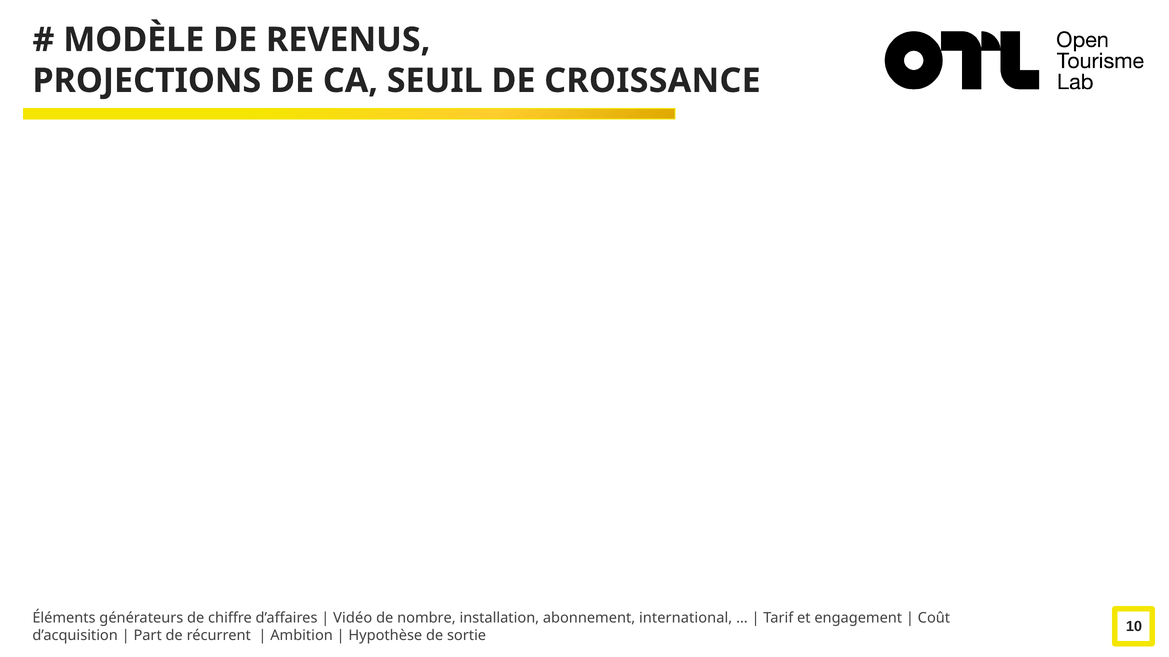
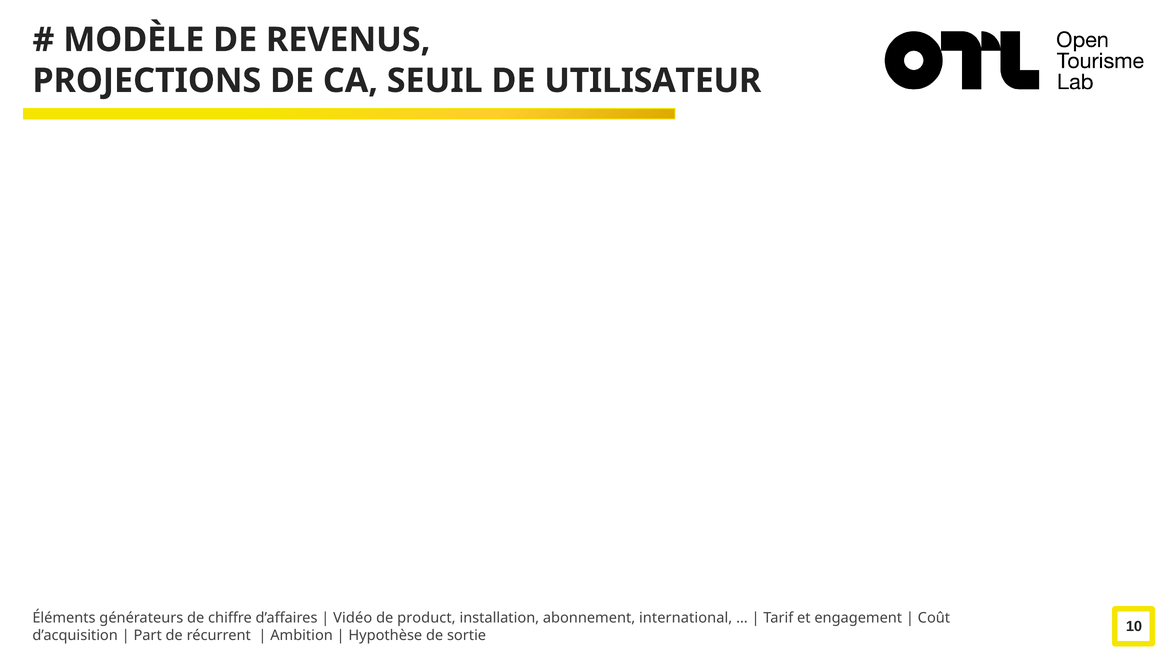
CROISSANCE: CROISSANCE -> UTILISATEUR
nombre: nombre -> product
